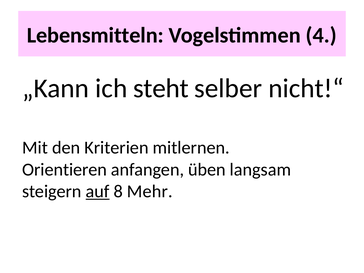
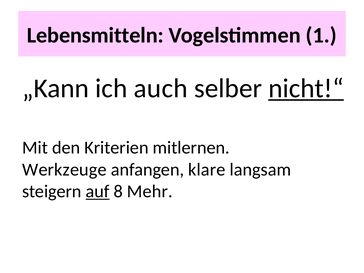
4: 4 -> 1
steht: steht -> auch
nicht!“ underline: none -> present
Orientieren: Orientieren -> Werkzeuge
üben: üben -> klare
